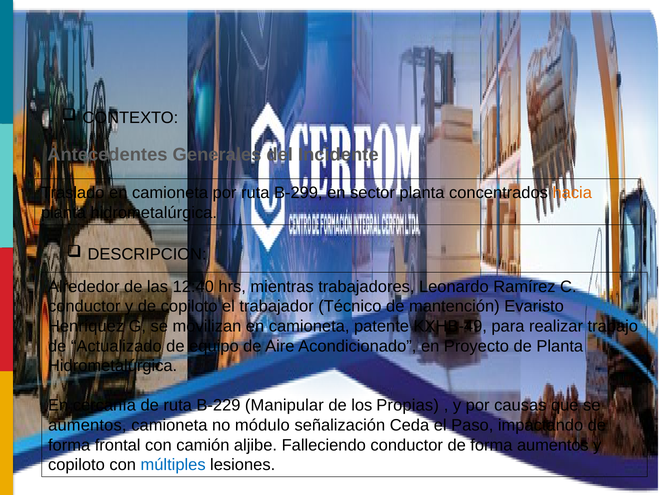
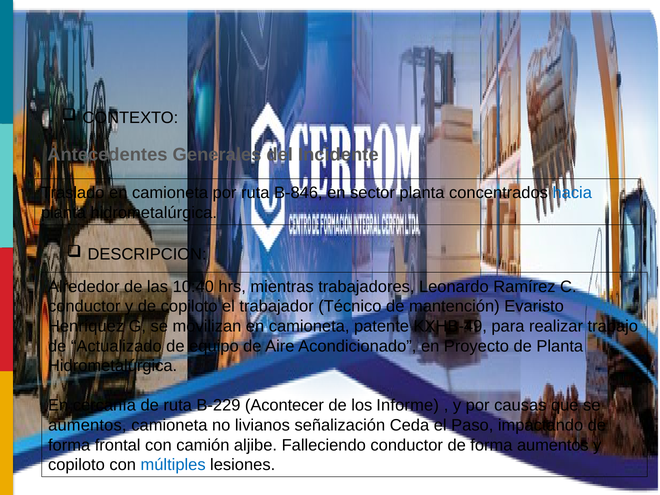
B-299: B-299 -> B-846
hacia colour: orange -> blue
12:40: 12:40 -> 10:40
Manipular: Manipular -> Acontecer
Propias: Propias -> Informe
módulo: módulo -> livianos
